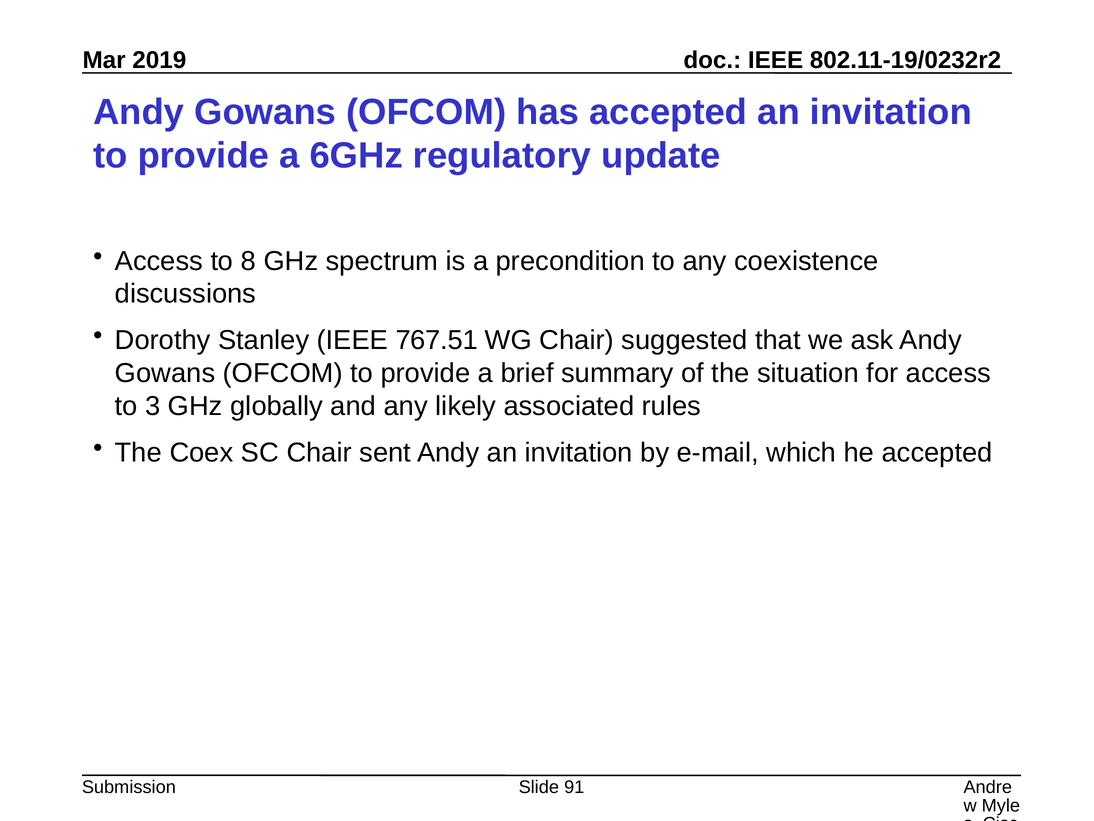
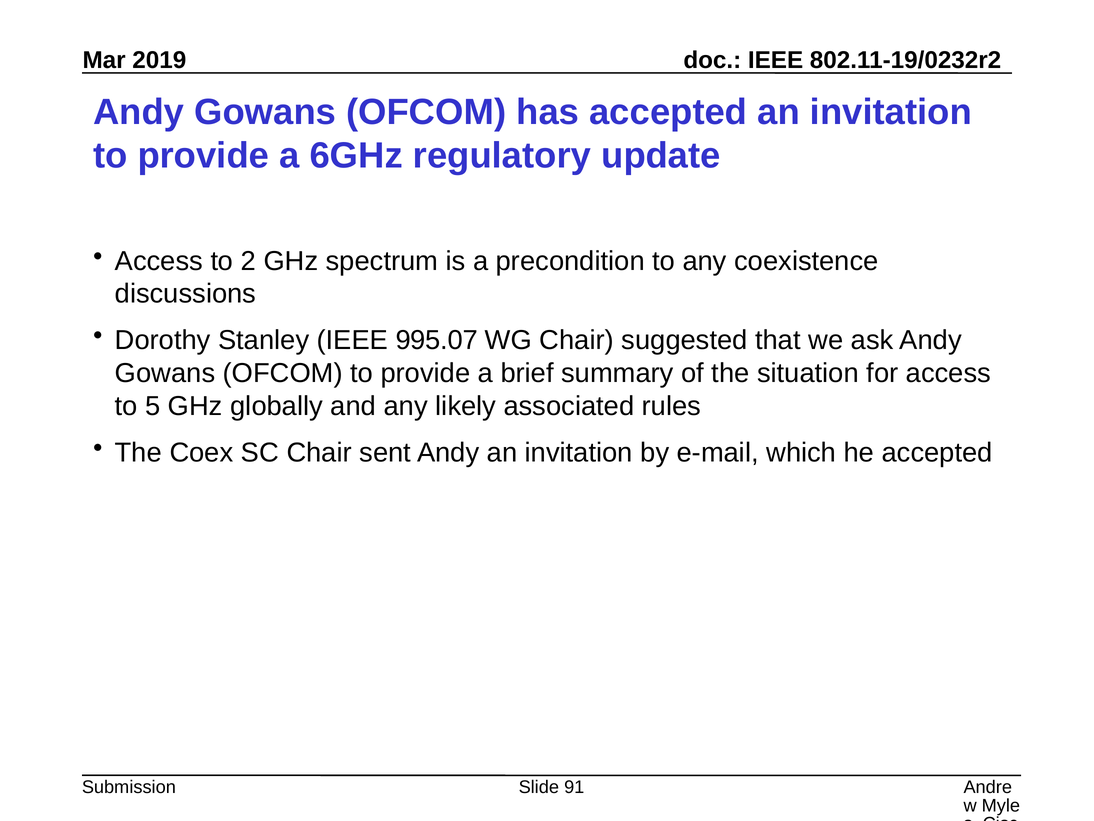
8: 8 -> 2
767.51: 767.51 -> 995.07
3: 3 -> 5
